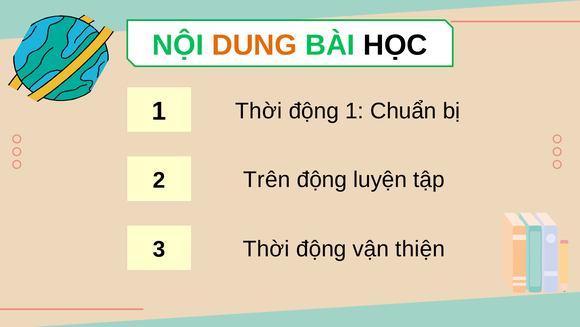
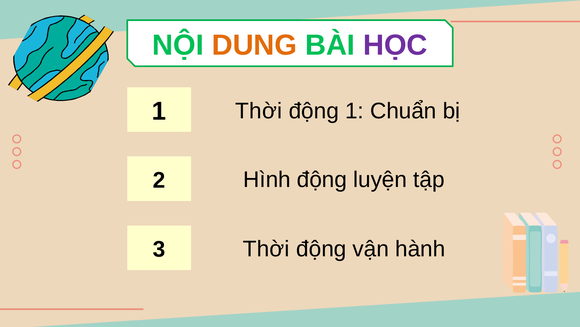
HỌC colour: black -> purple
Trên: Trên -> Hình
thiện: thiện -> hành
